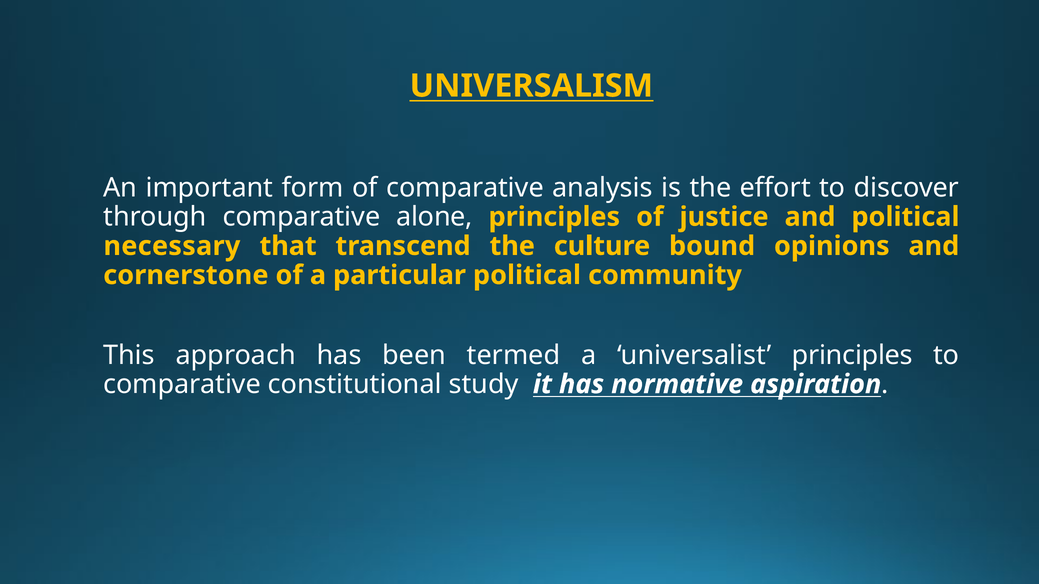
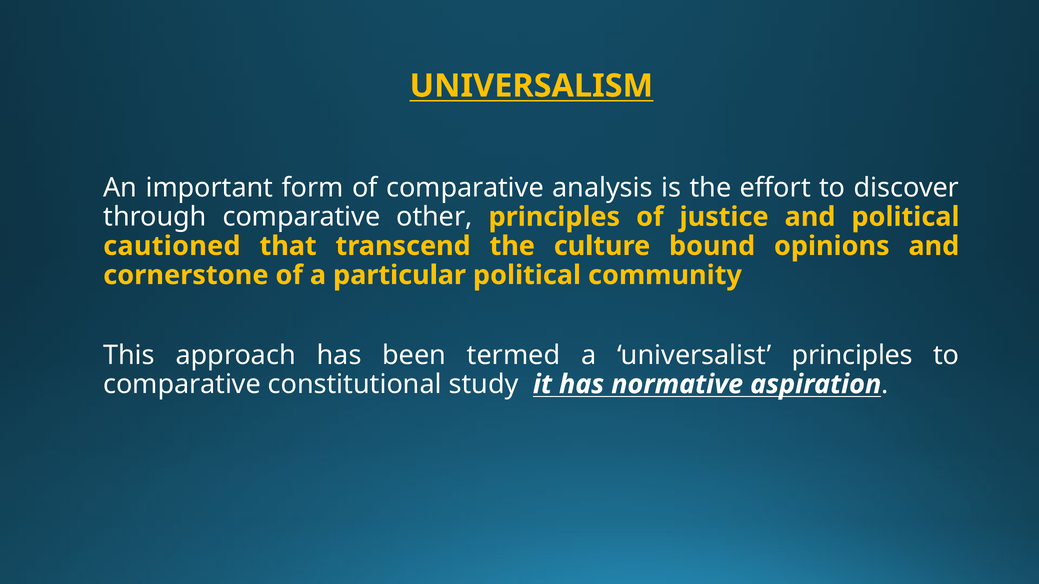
alone: alone -> other
necessary: necessary -> cautioned
